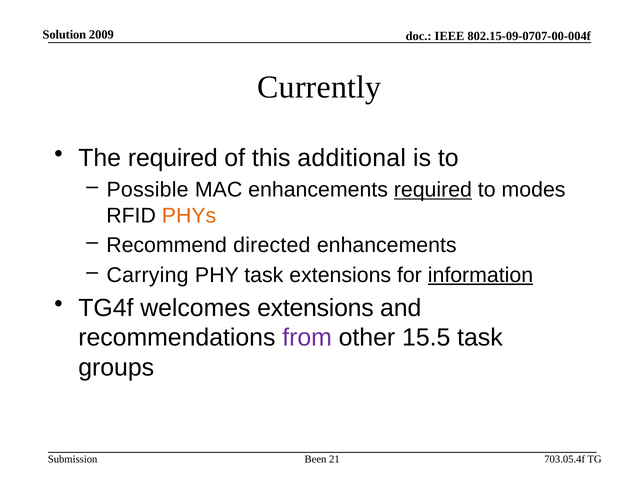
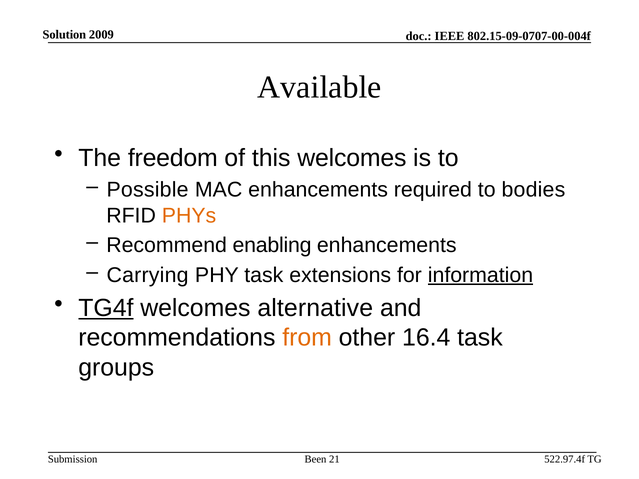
Currently: Currently -> Available
The required: required -> freedom
this additional: additional -> welcomes
required at (433, 190) underline: present -> none
modes: modes -> bodies
directed: directed -> enabling
TG4f underline: none -> present
welcomes extensions: extensions -> alternative
from colour: purple -> orange
15.5: 15.5 -> 16.4
703.05.4f: 703.05.4f -> 522.97.4f
